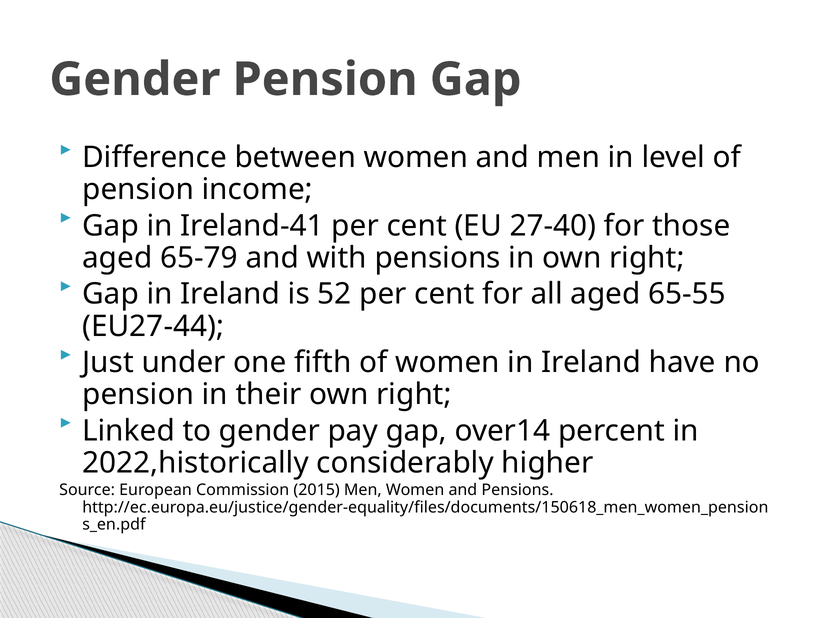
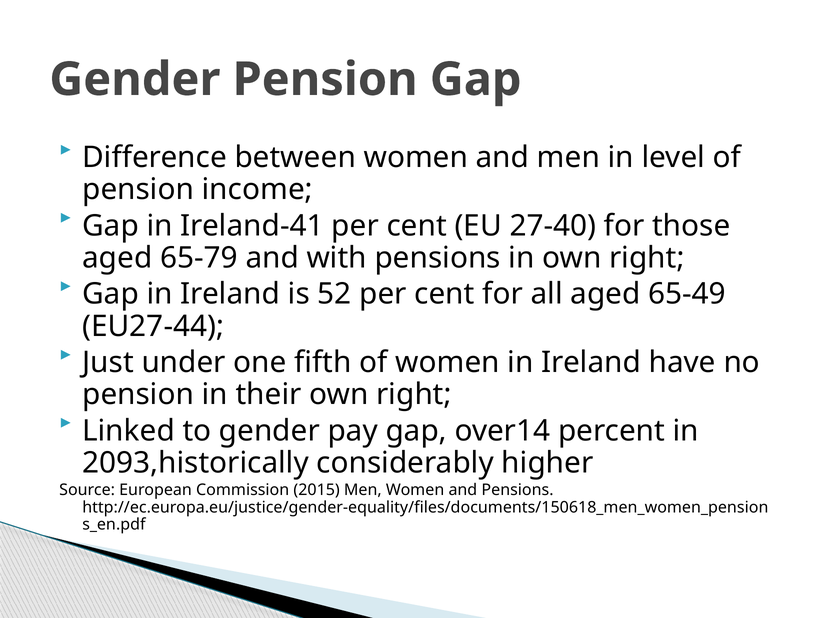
65-55: 65-55 -> 65-49
2022,historically: 2022,historically -> 2093,historically
